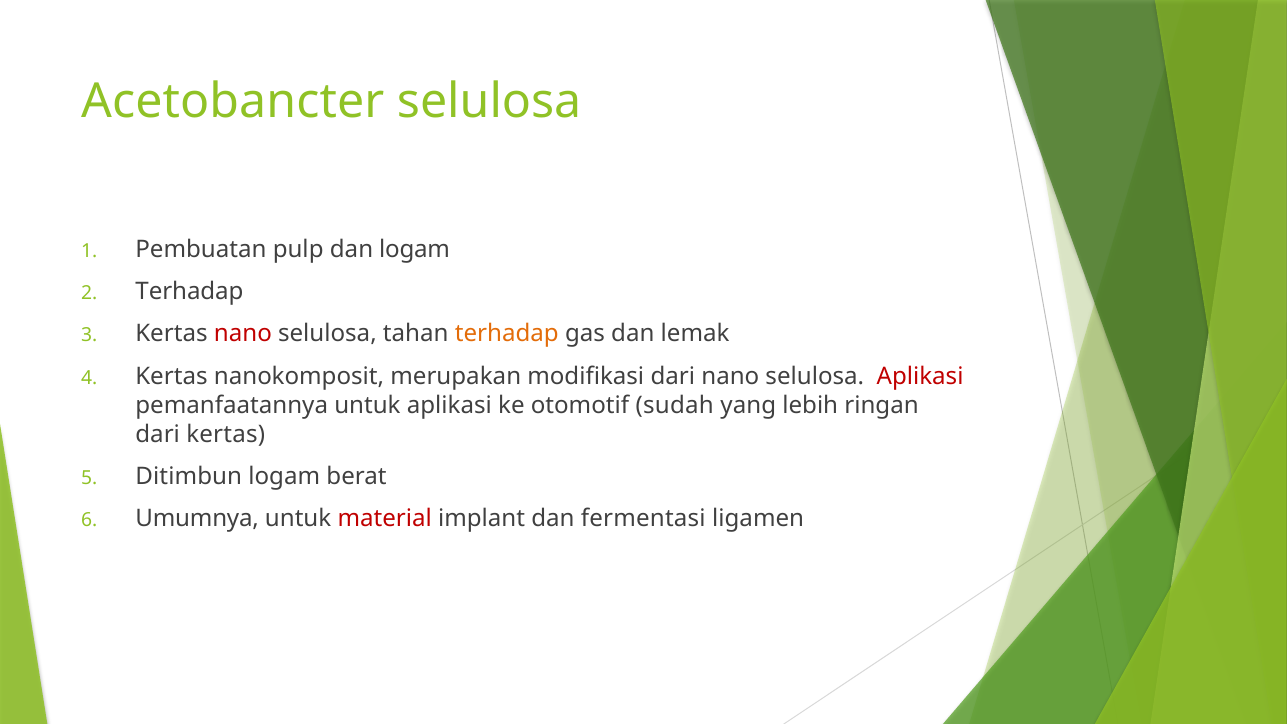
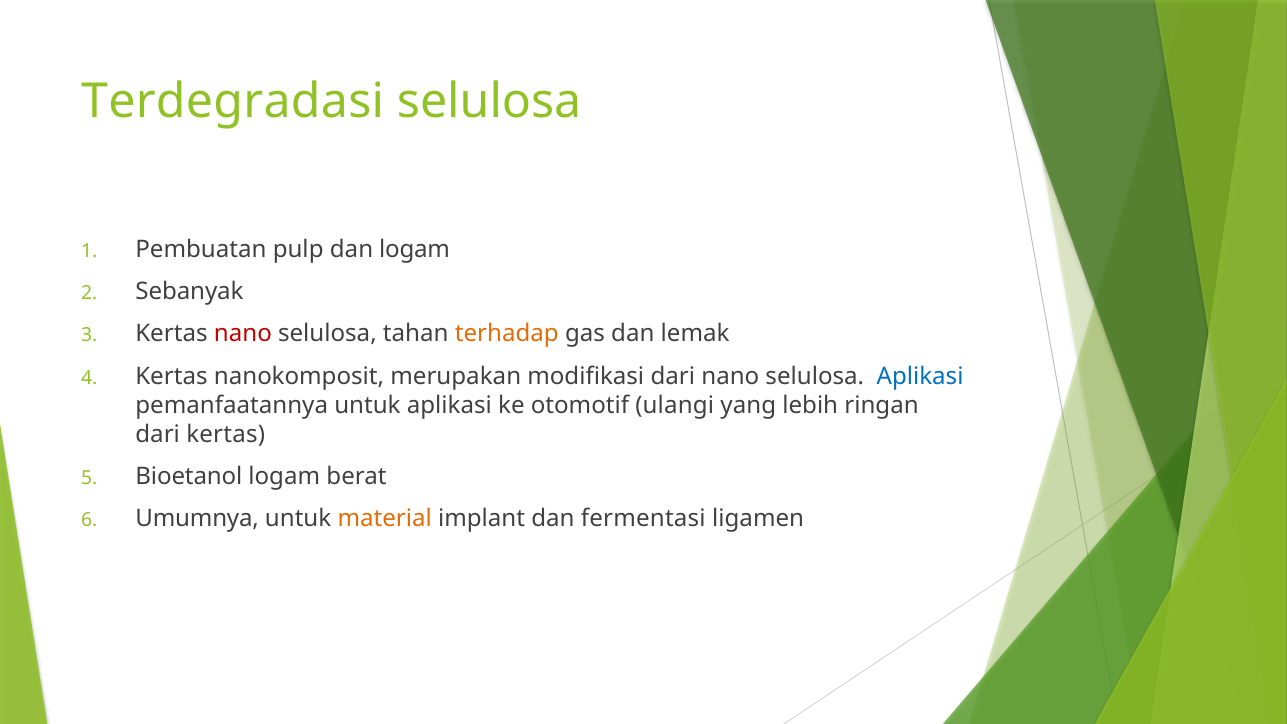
Acetobancter: Acetobancter -> Terdegradasi
Terhadap at (189, 291): Terhadap -> Sebanyak
Aplikasi at (920, 376) colour: red -> blue
sudah: sudah -> ulangi
Ditimbun: Ditimbun -> Bioetanol
material colour: red -> orange
